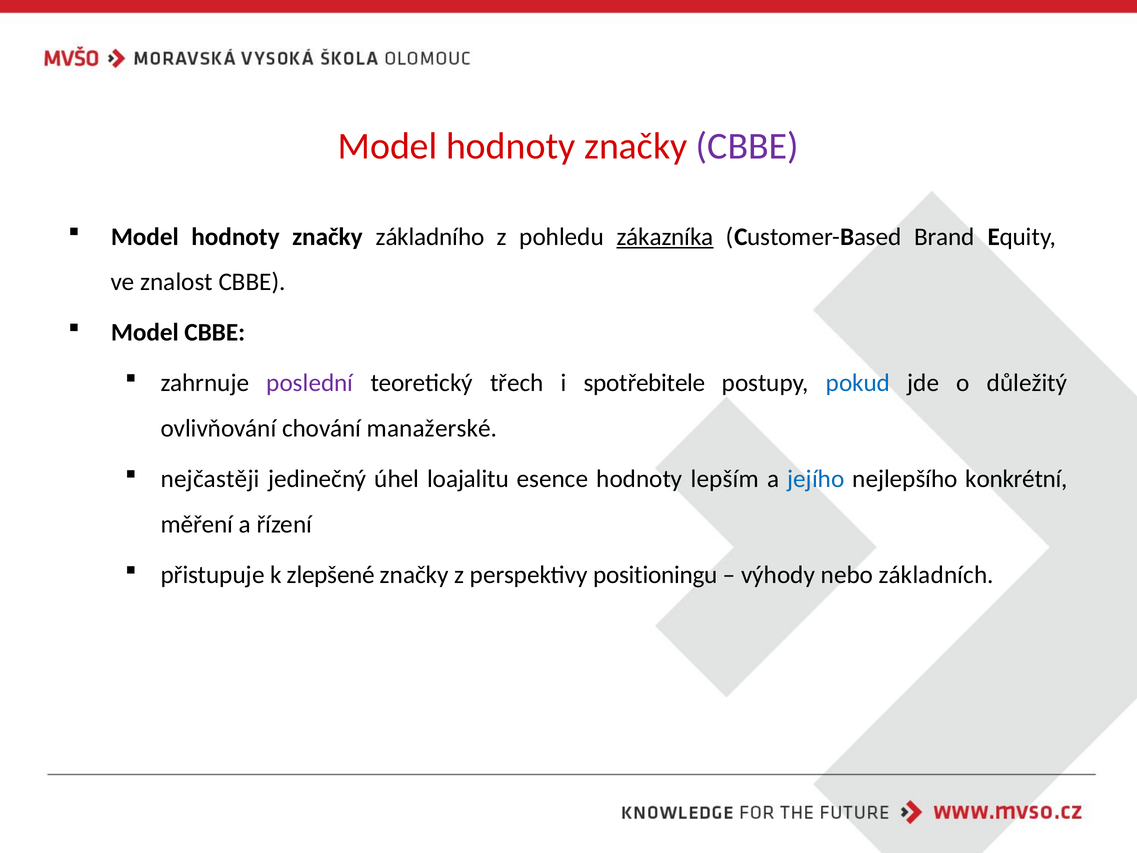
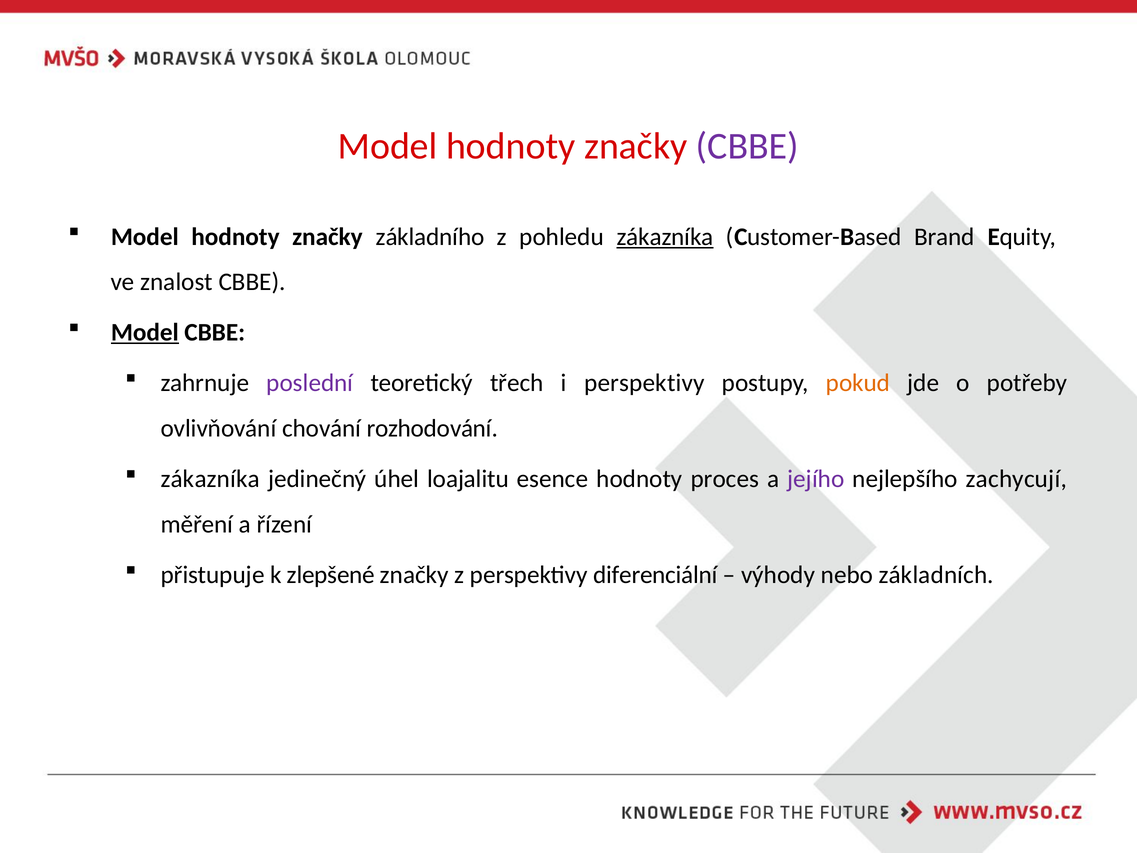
Model at (145, 333) underline: none -> present
i spotřebitele: spotřebitele -> perspektivy
pokud colour: blue -> orange
důležitý: důležitý -> potřeby
manažerské: manažerské -> rozhodování
nejčastěji at (210, 479): nejčastěji -> zákazníka
lepším: lepším -> proces
jejího colour: blue -> purple
konkrétní: konkrétní -> zachycují
positioningu: positioningu -> diferenciální
